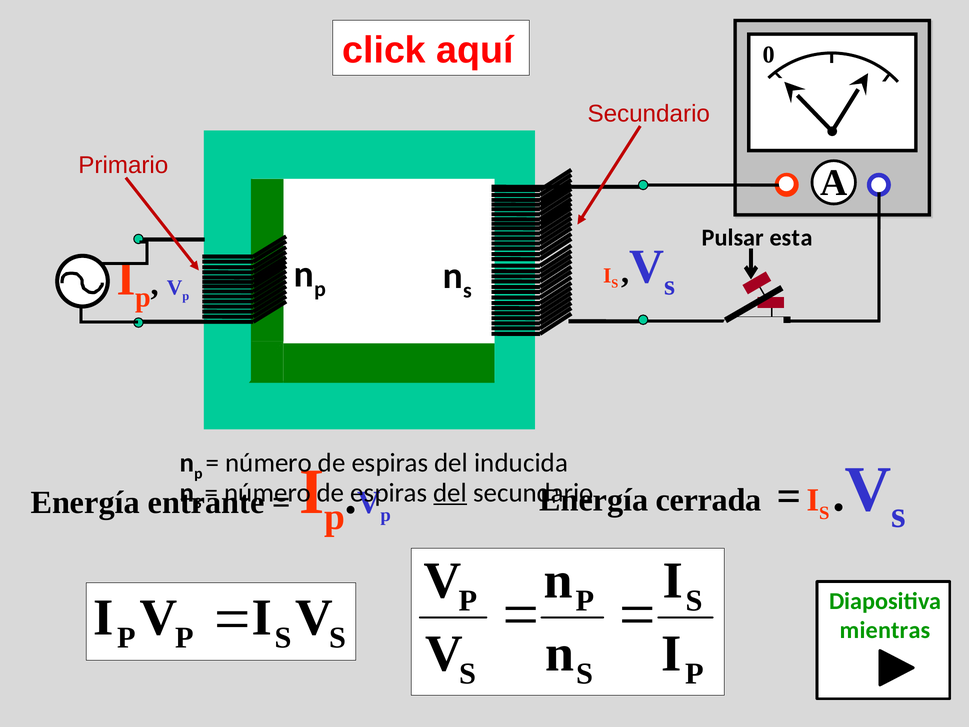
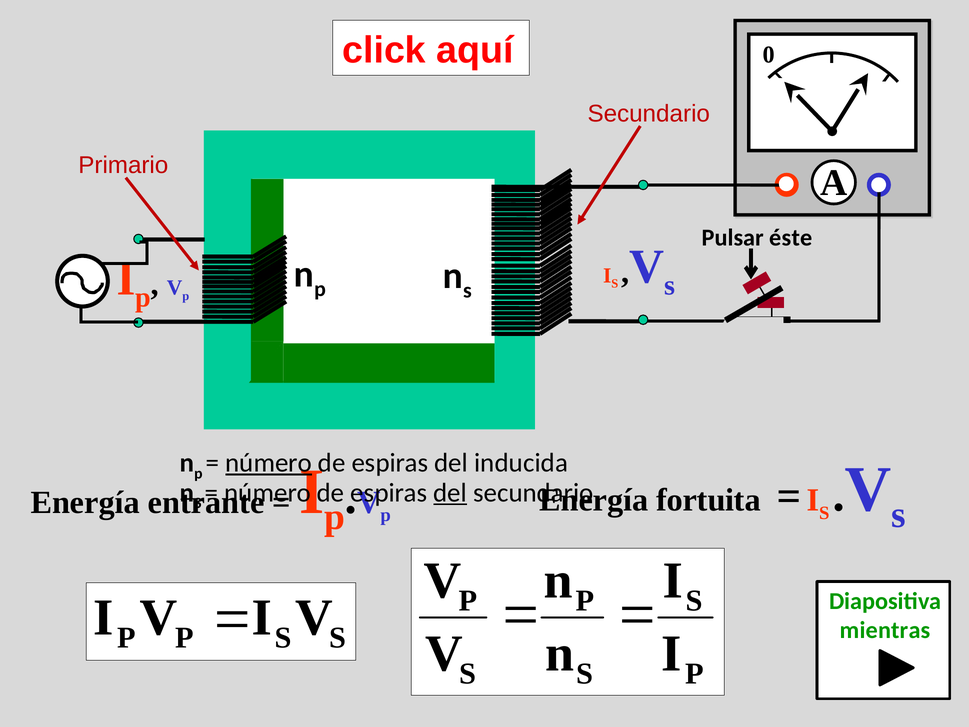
esta: esta -> éste
número at (269, 463) underline: none -> present
cerrada: cerrada -> fortuita
